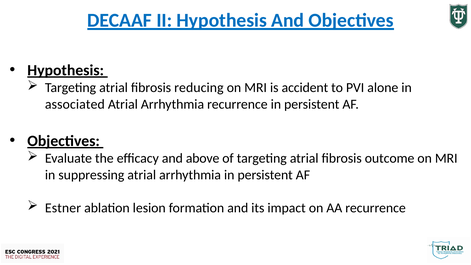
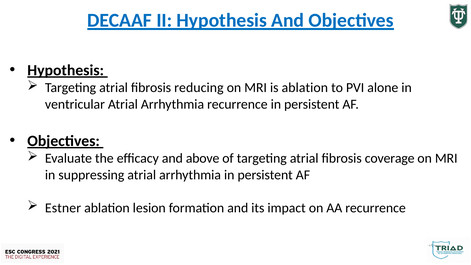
is accident: accident -> ablation
associated: associated -> ventricular
outcome: outcome -> coverage
